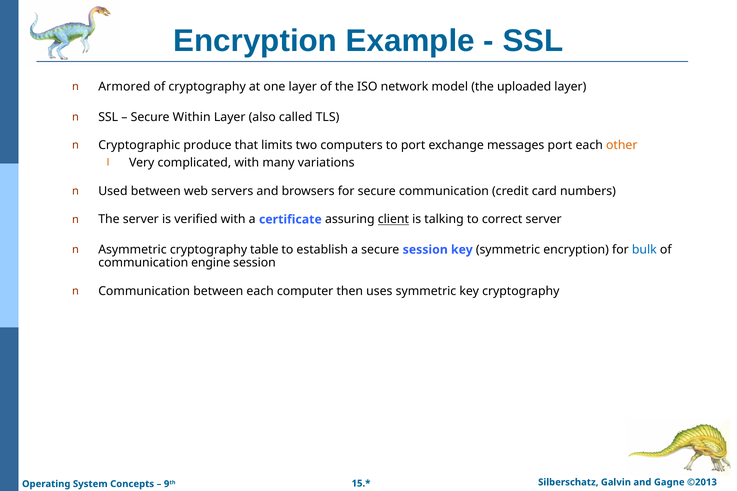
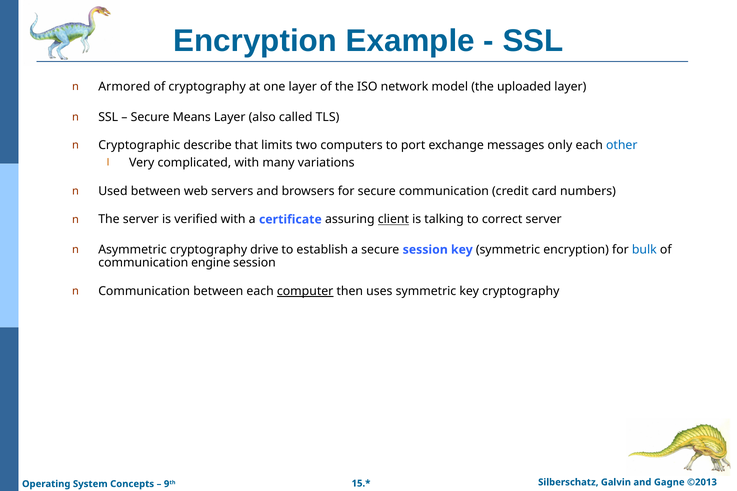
Within: Within -> Means
produce: produce -> describe
messages port: port -> only
other colour: orange -> blue
table: table -> drive
computer underline: none -> present
